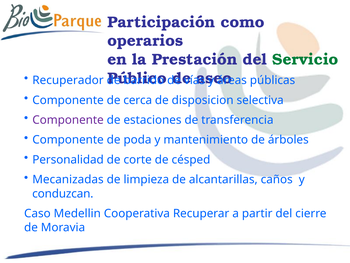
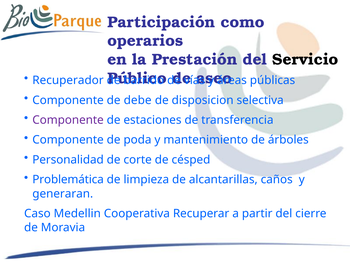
Servicio colour: green -> black
cerca: cerca -> debe
Mecanizadas: Mecanizadas -> Problemática
conduzcan: conduzcan -> generaran
